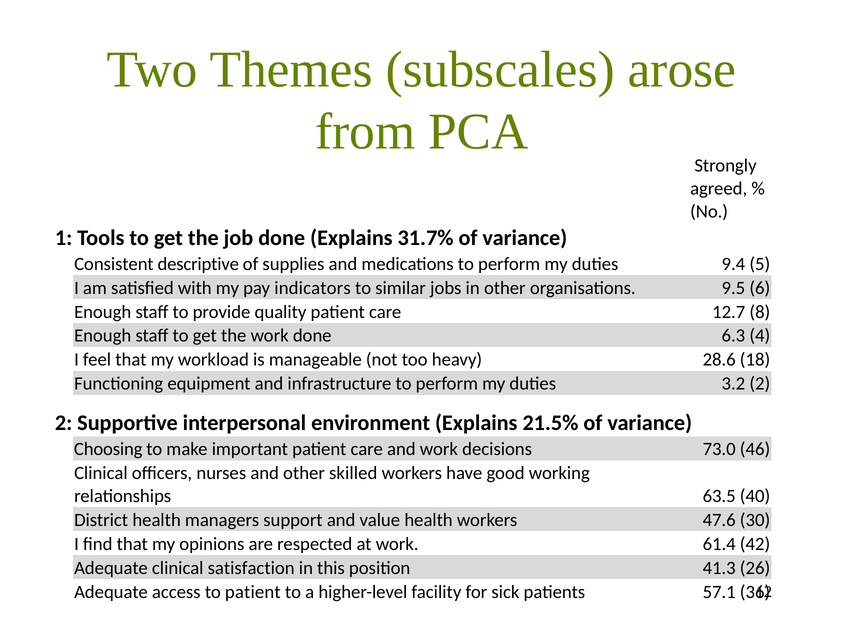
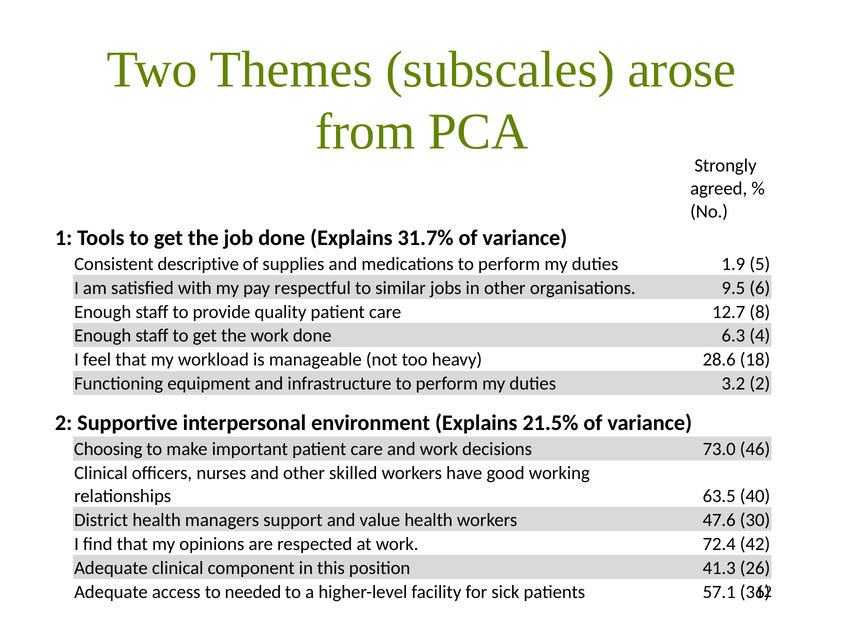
9.4: 9.4 -> 1.9
indicators: indicators -> respectful
61.4: 61.4 -> 72.4
satisfaction: satisfaction -> component
to patient: patient -> needed
